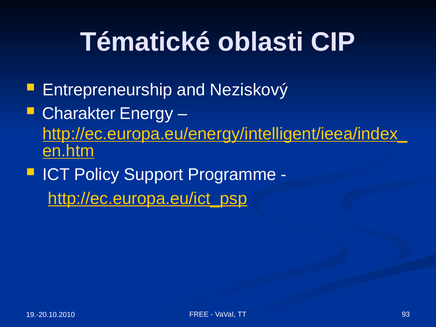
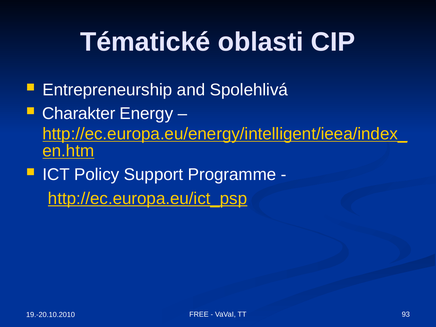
Neziskový: Neziskový -> Spolehlivá
